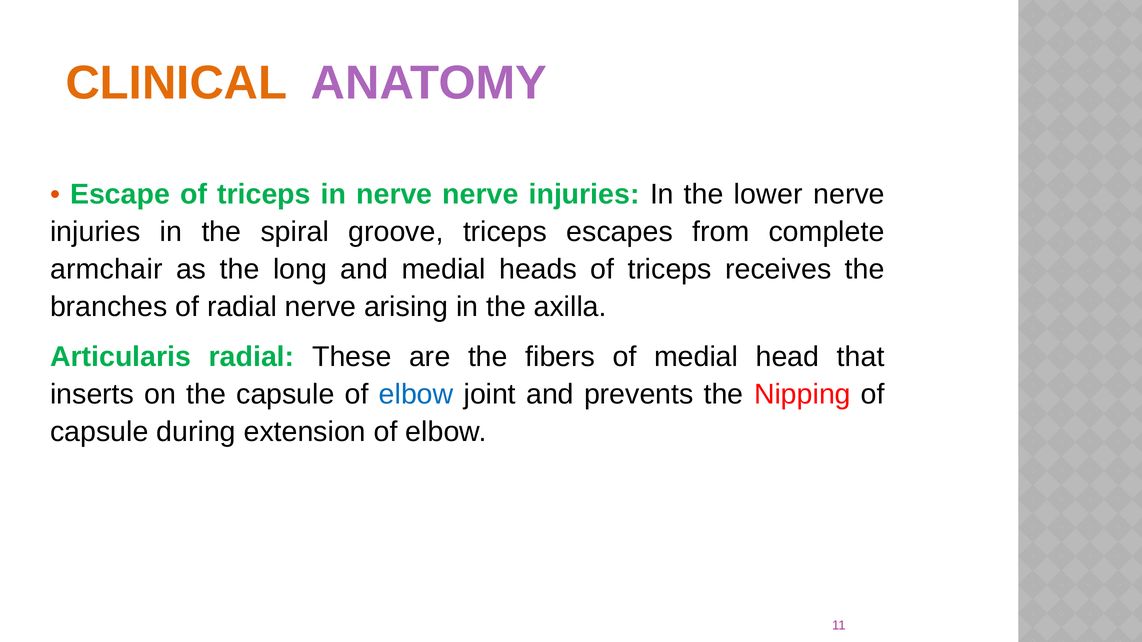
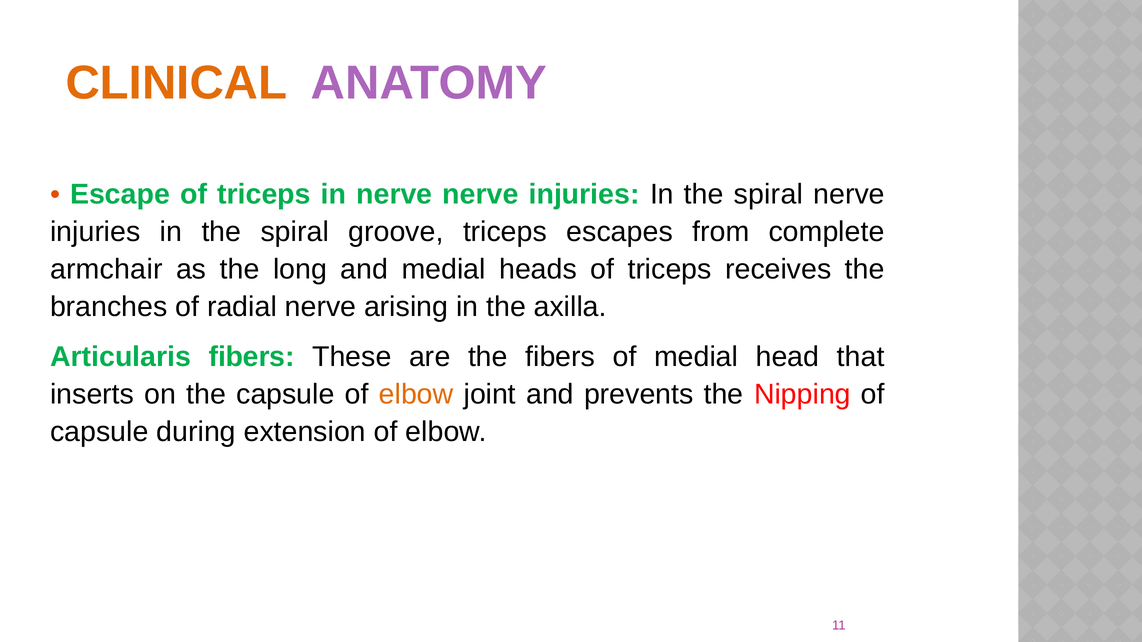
lower at (768, 194): lower -> spiral
Articularis radial: radial -> fibers
elbow at (416, 394) colour: blue -> orange
